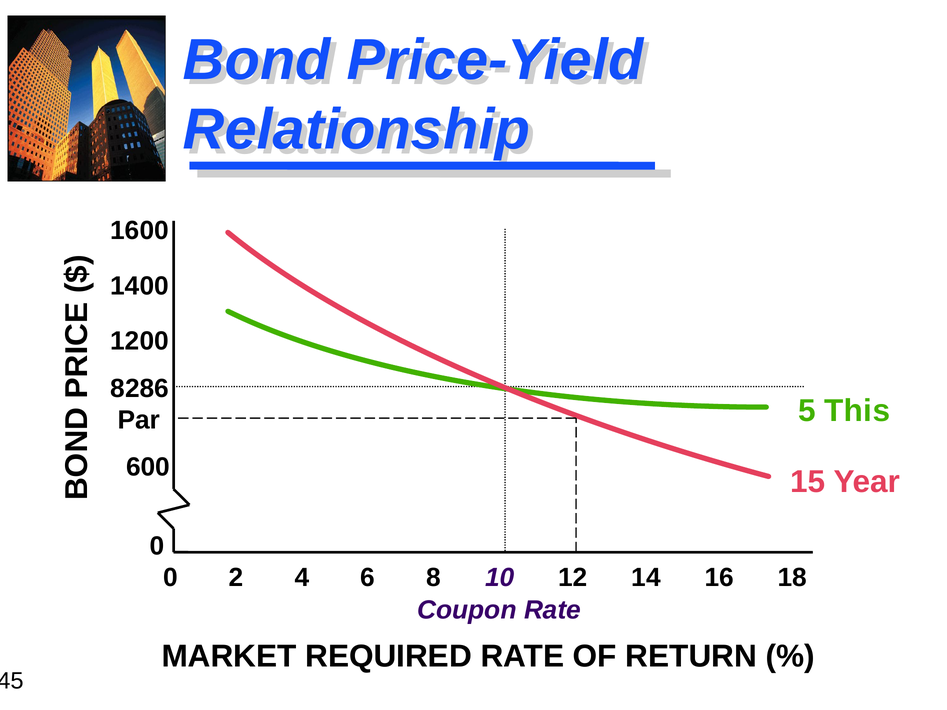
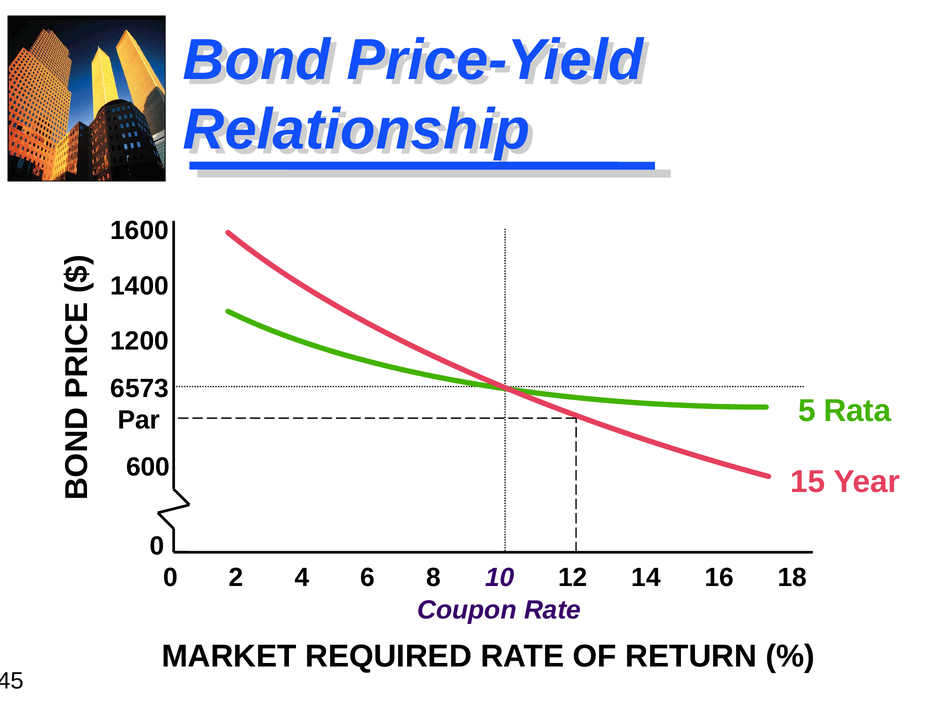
8286: 8286 -> 6573
This: This -> Rata
